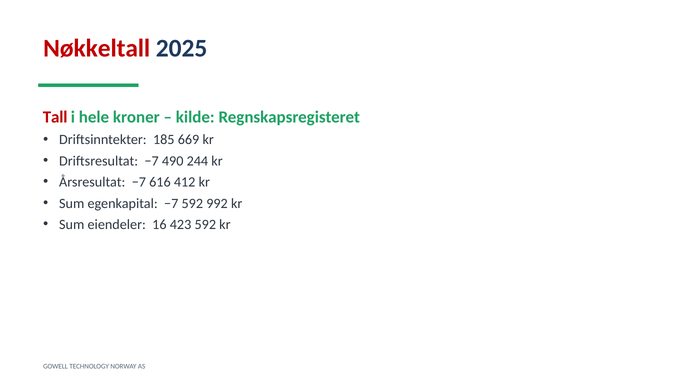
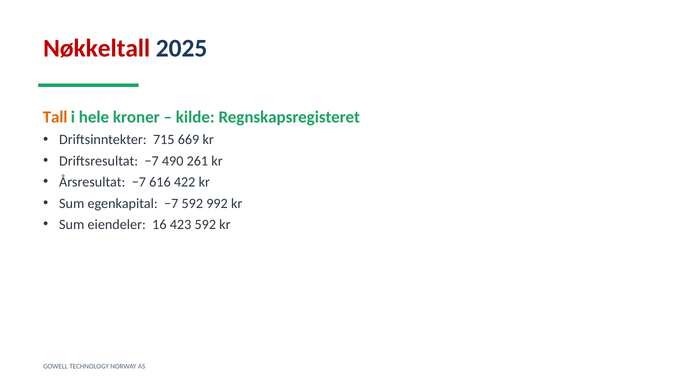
Tall colour: red -> orange
185: 185 -> 715
244: 244 -> 261
412: 412 -> 422
